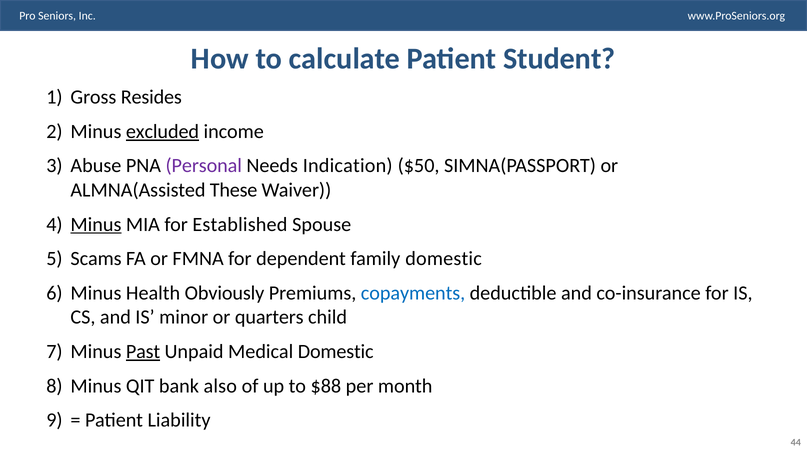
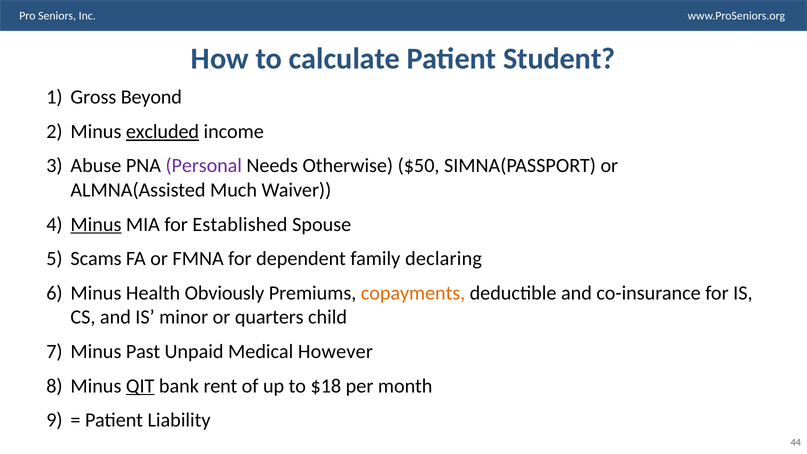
Resides: Resides -> Beyond
Indication: Indication -> Otherwise
These: These -> Much
family domestic: domestic -> declaring
copayments colour: blue -> orange
Past underline: present -> none
Medical Domestic: Domestic -> However
QIT underline: none -> present
also: also -> rent
$88: $88 -> $18
